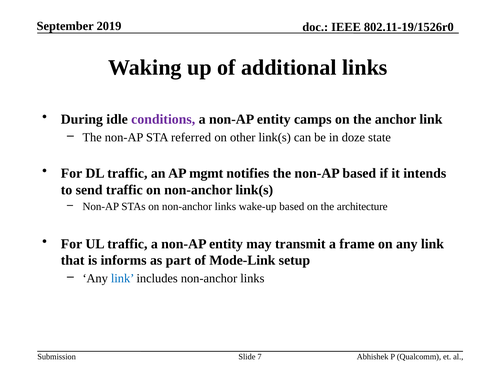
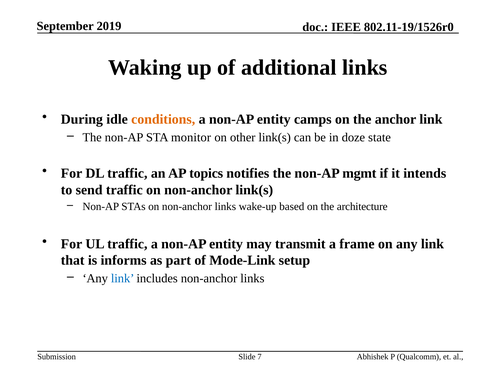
conditions colour: purple -> orange
referred: referred -> monitor
mgmt: mgmt -> topics
non-AP based: based -> mgmt
